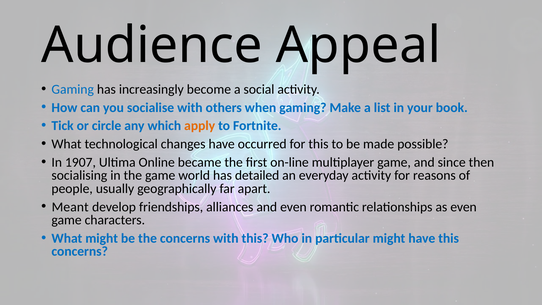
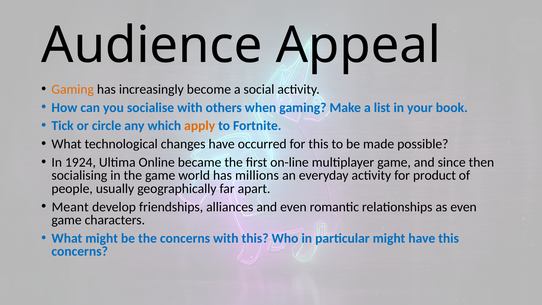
Gaming at (73, 89) colour: blue -> orange
1907: 1907 -> 1924
detailed: detailed -> millions
reasons: reasons -> product
